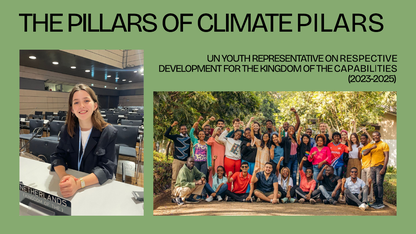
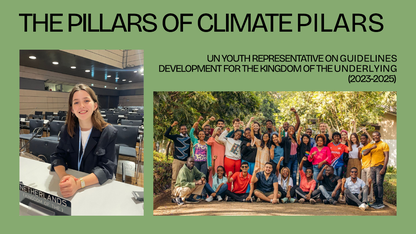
RESPECTIVE: RESPECTIVE -> GUIDELINES
CAPABILITIES: CAPABILITIES -> UNDERLYING
